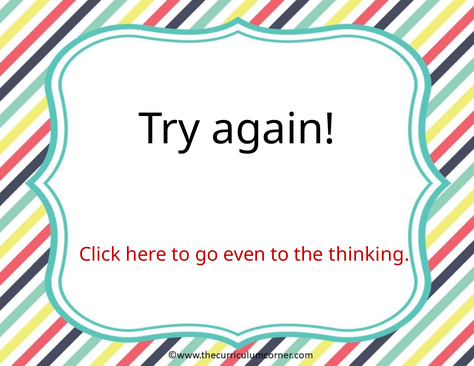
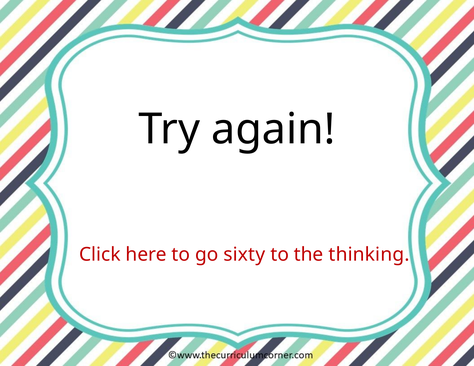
even: even -> sixty
